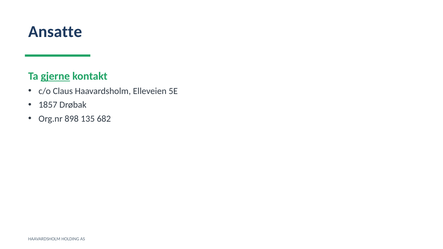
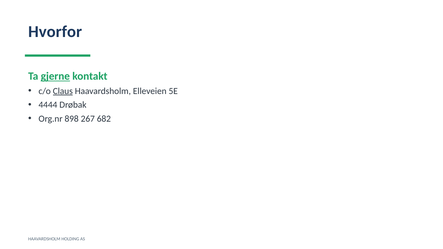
Ansatte: Ansatte -> Hvorfor
Claus underline: none -> present
1857: 1857 -> 4444
135: 135 -> 267
